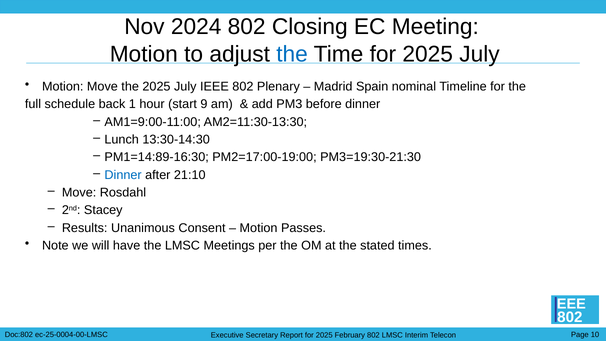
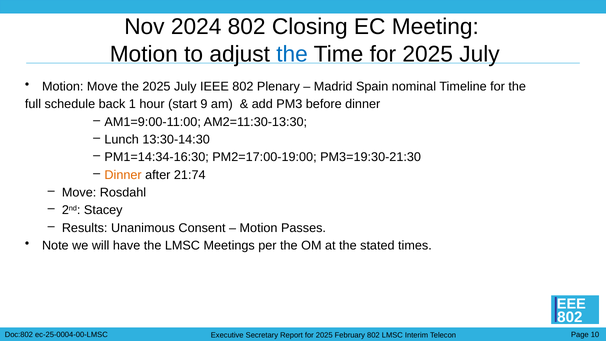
PM1=14:89-16:30: PM1=14:89-16:30 -> PM1=14:34-16:30
Dinner at (123, 175) colour: blue -> orange
21:10: 21:10 -> 21:74
